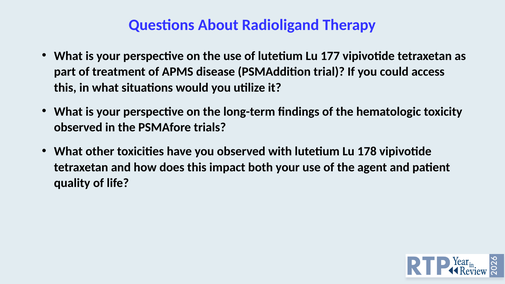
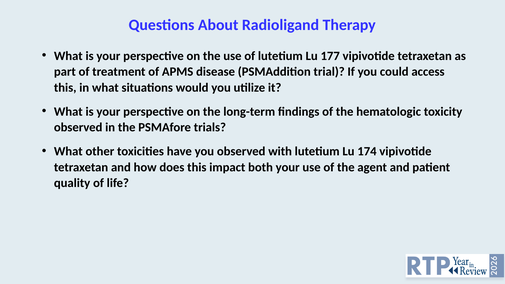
178: 178 -> 174
